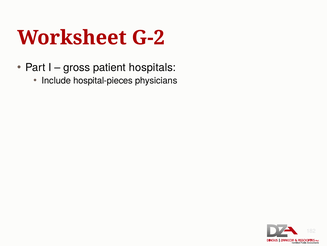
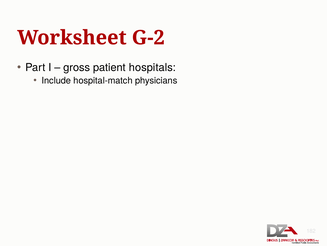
hospital-pieces: hospital-pieces -> hospital-match
